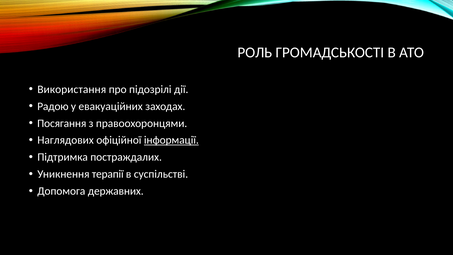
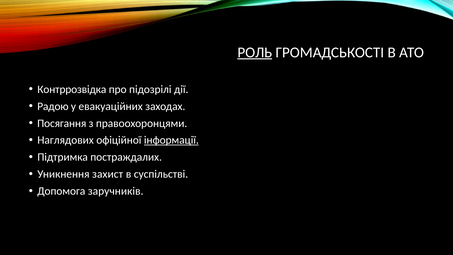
РОЛЬ underline: none -> present
Використання: Використання -> Контррозвідка
терапії: терапії -> захист
державних: державних -> заручників
